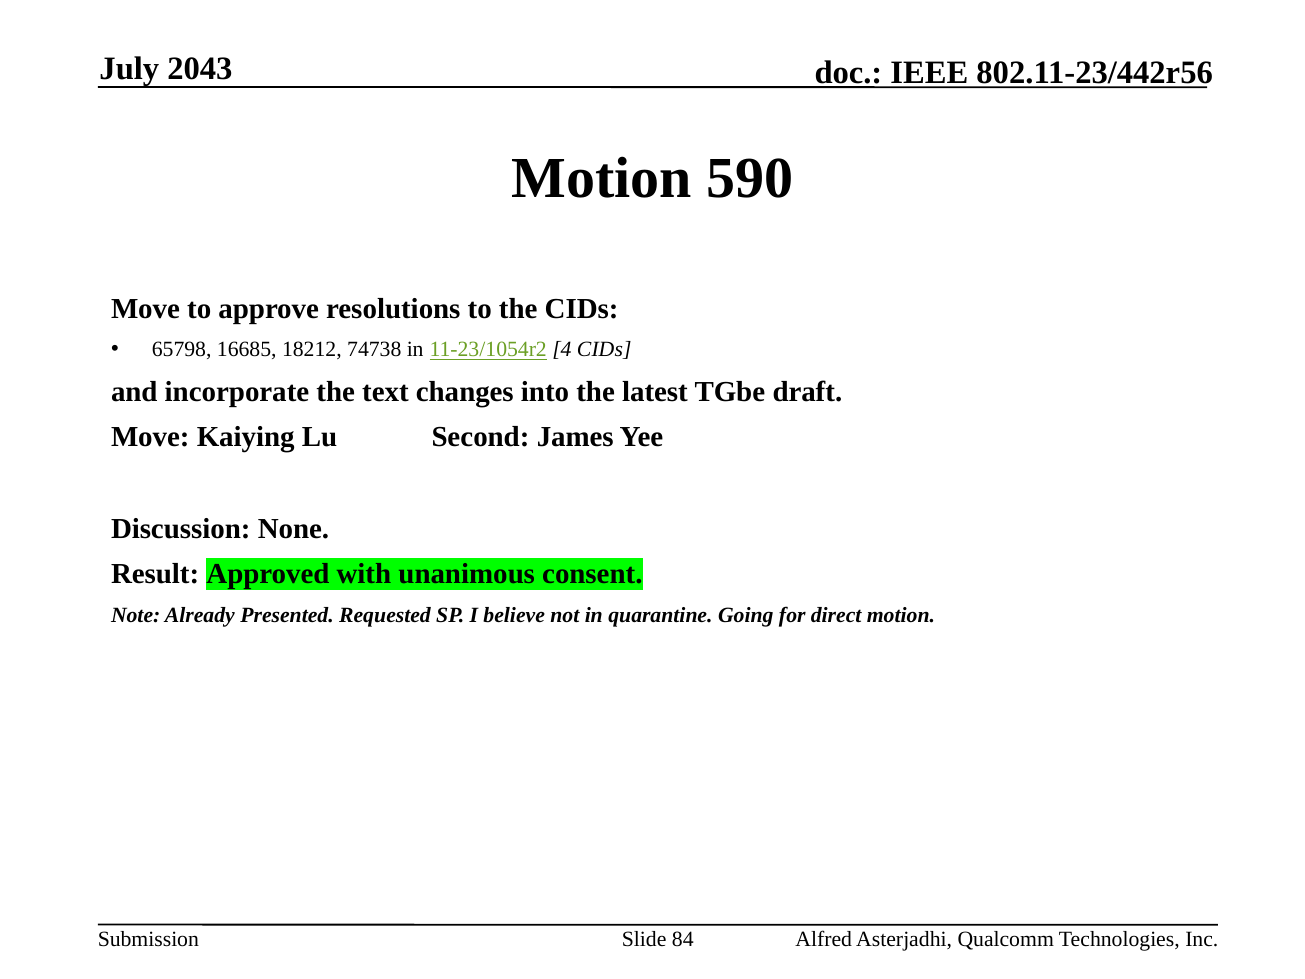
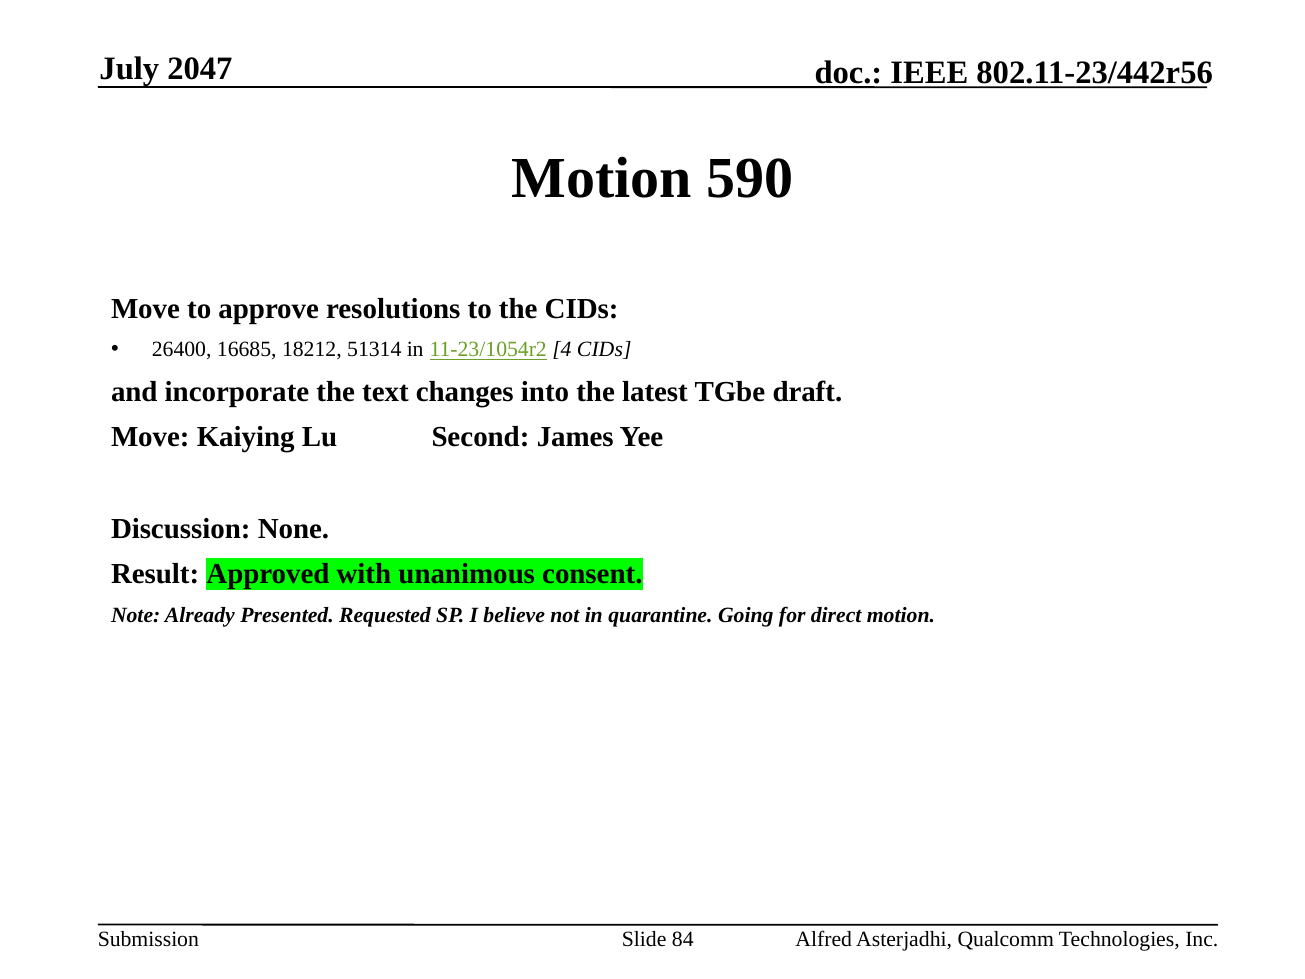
2043: 2043 -> 2047
65798: 65798 -> 26400
74738: 74738 -> 51314
